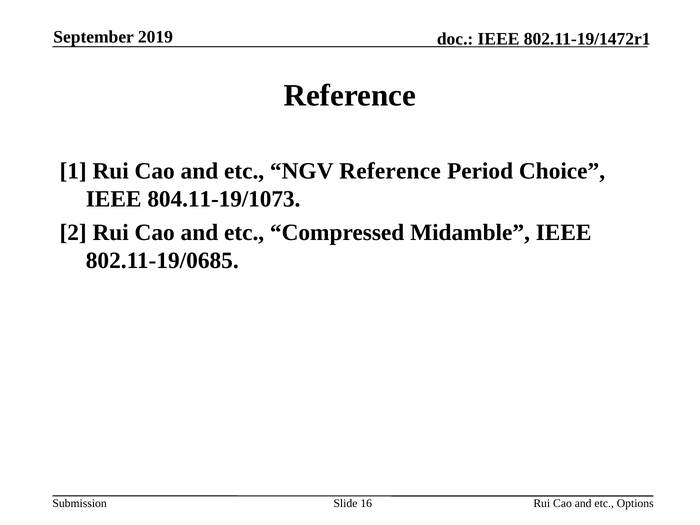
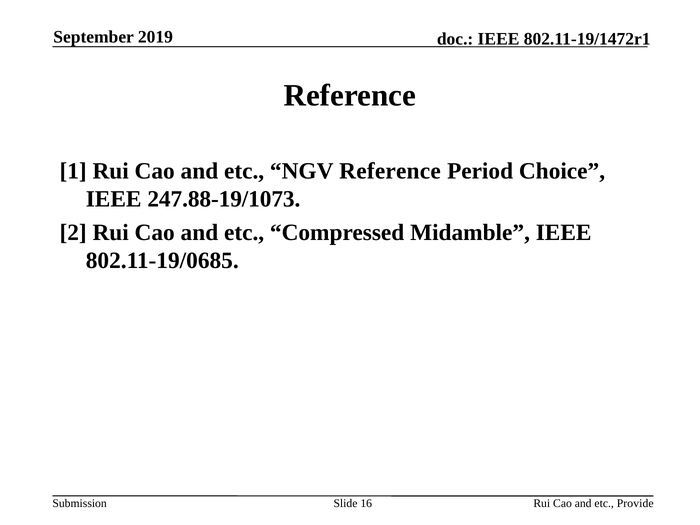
804.11-19/1073: 804.11-19/1073 -> 247.88-19/1073
Options: Options -> Provide
